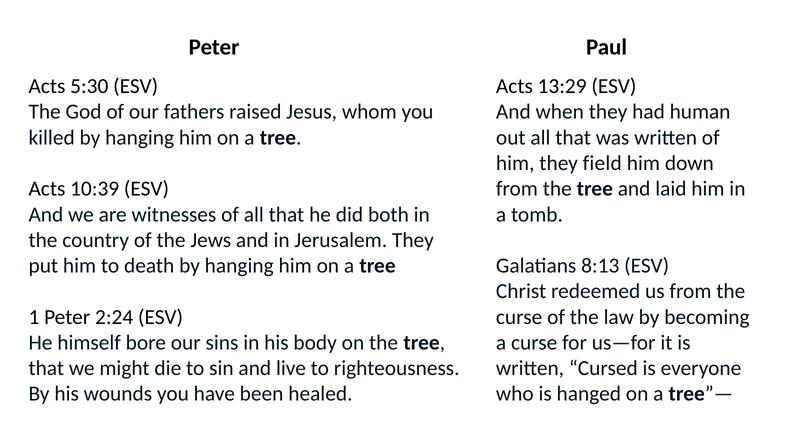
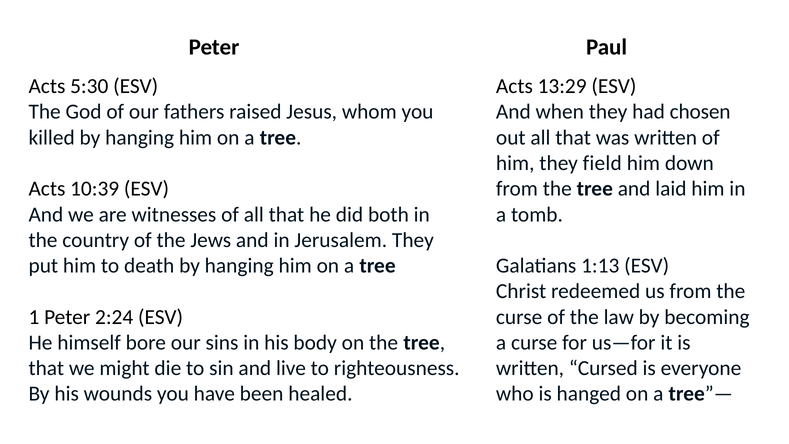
human: human -> chosen
8:13: 8:13 -> 1:13
